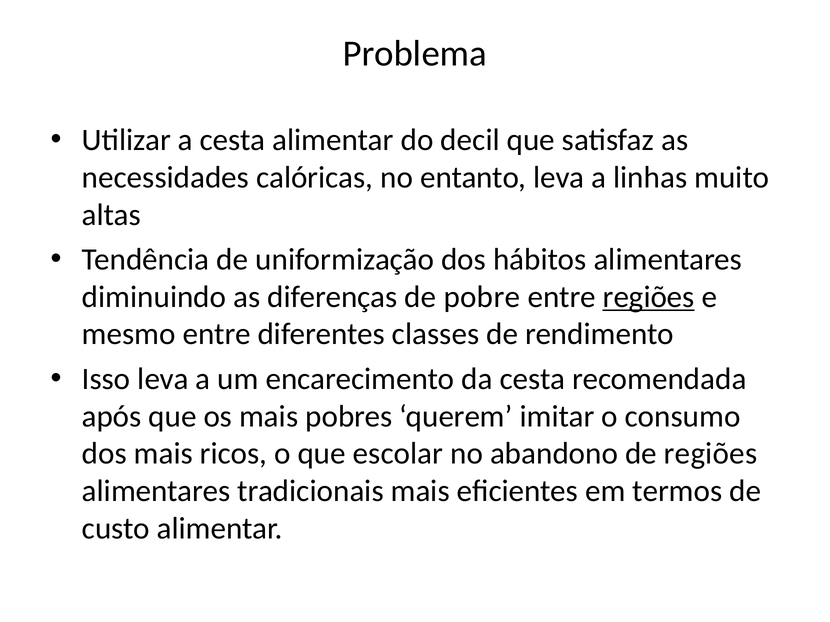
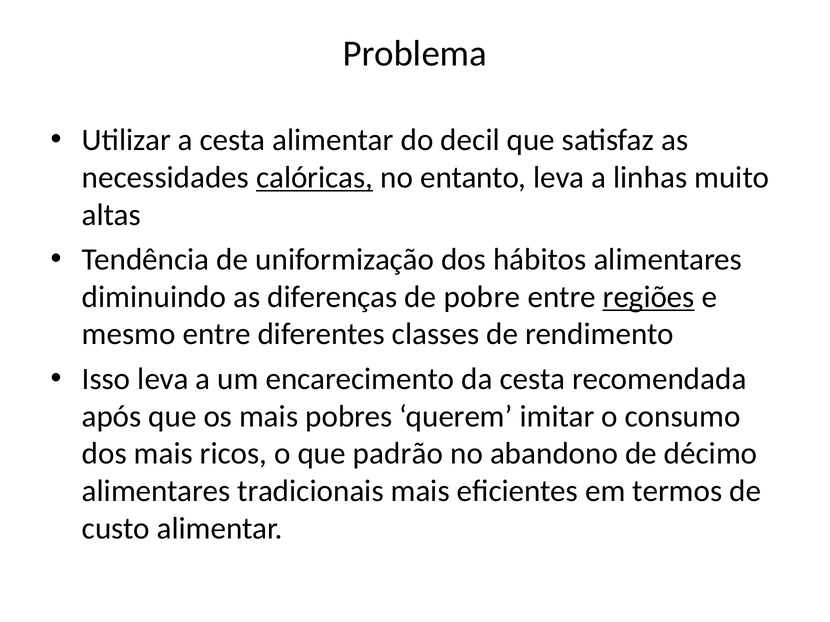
calóricas underline: none -> present
escolar: escolar -> padrão
de regiões: regiões -> décimo
